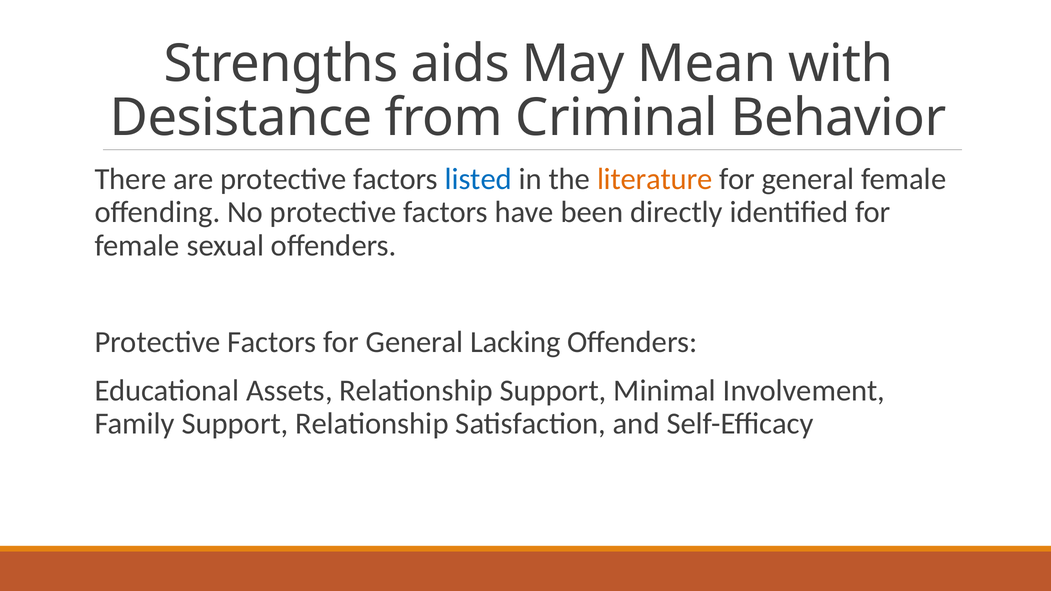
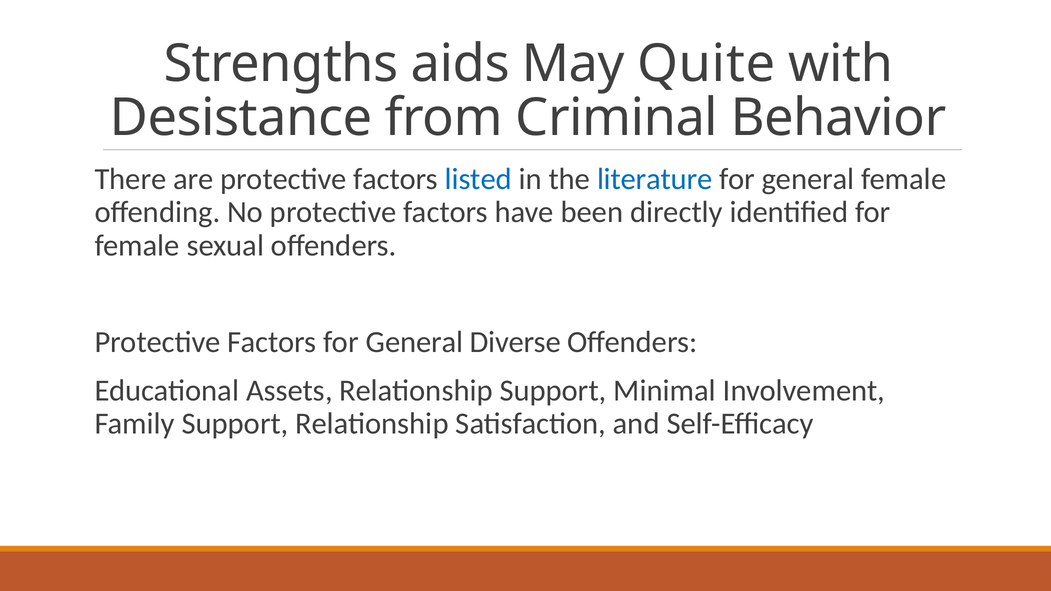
Mean: Mean -> Quite
literature colour: orange -> blue
Lacking: Lacking -> Diverse
